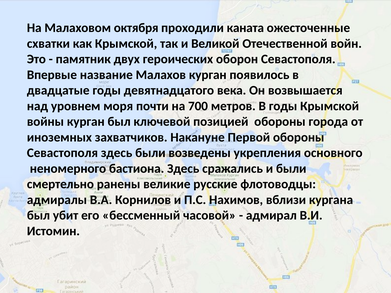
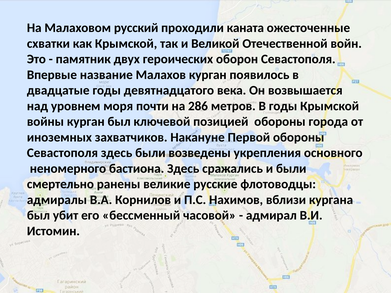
октября: октября -> русский
700: 700 -> 286
